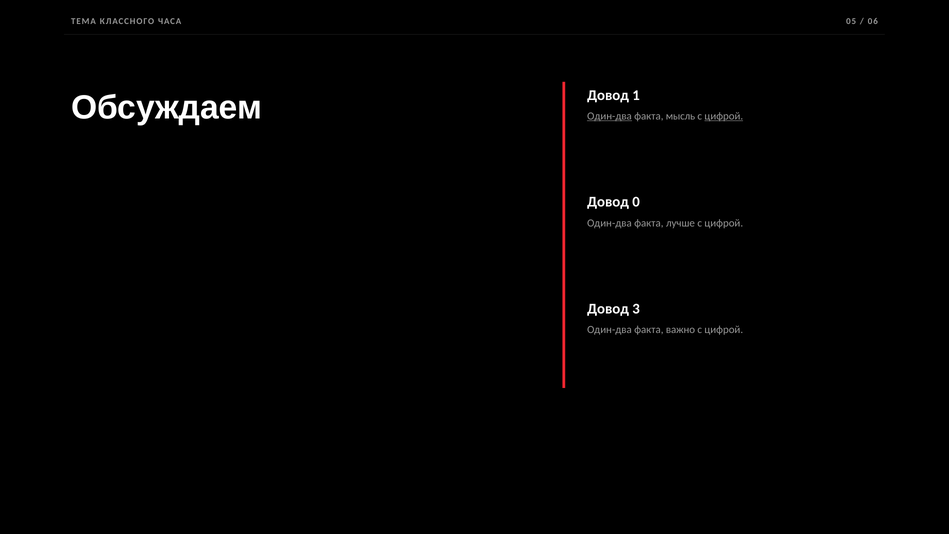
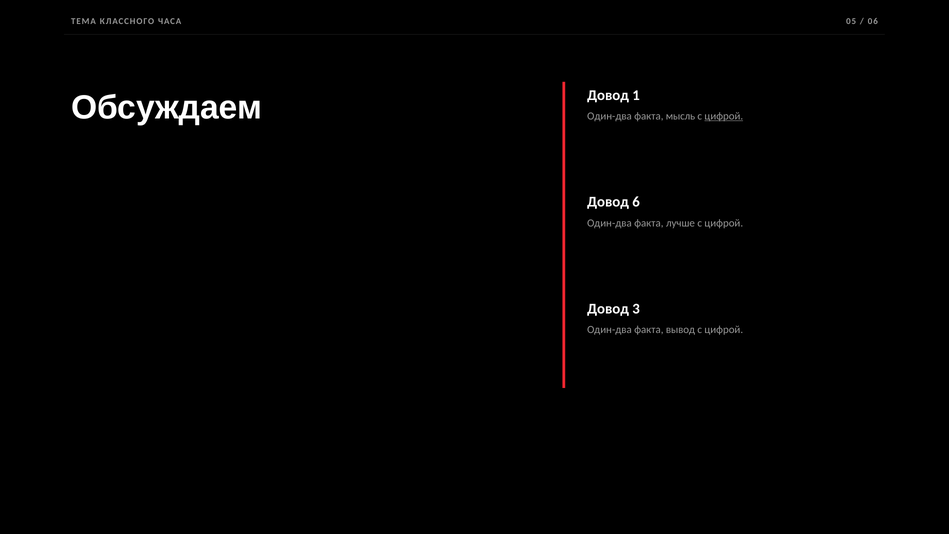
Один-два at (610, 116) underline: present -> none
0: 0 -> 6
важно: важно -> вывод
